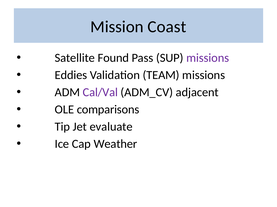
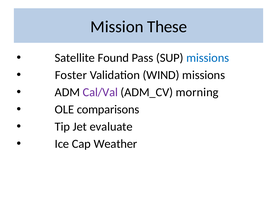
Coast: Coast -> These
missions at (208, 58) colour: purple -> blue
Eddies: Eddies -> Foster
TEAM: TEAM -> WIND
adjacent: adjacent -> morning
